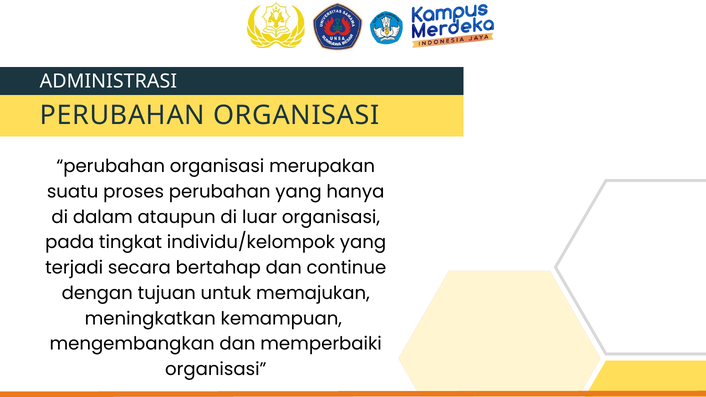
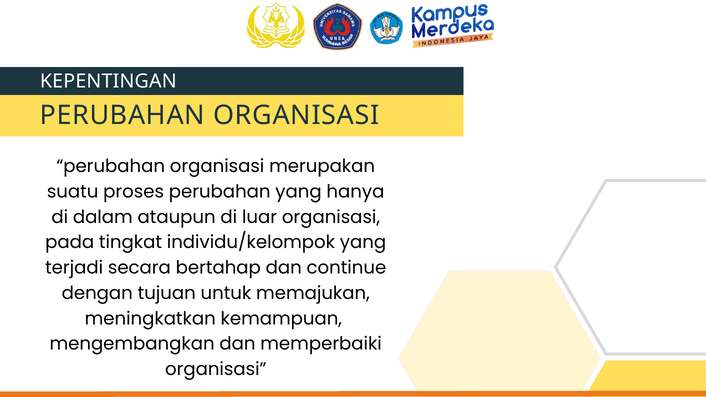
ADMINISTRASI: ADMINISTRASI -> KEPENTINGAN
